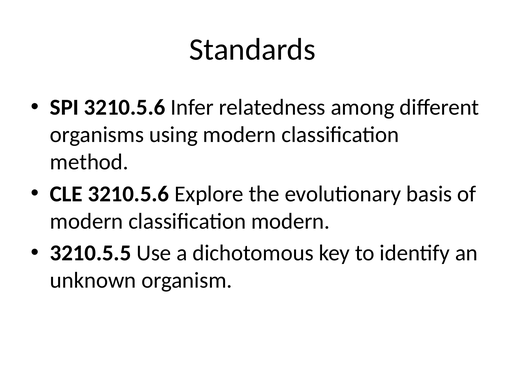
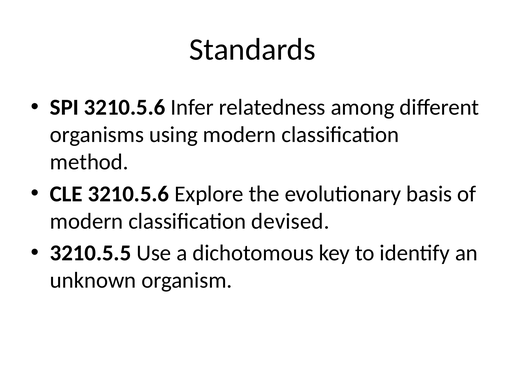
classification modern: modern -> devised
